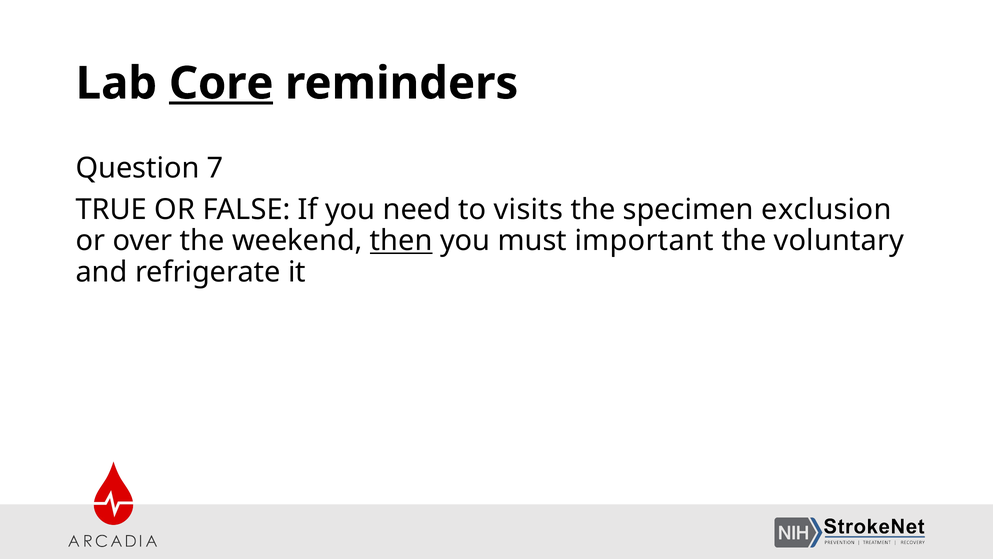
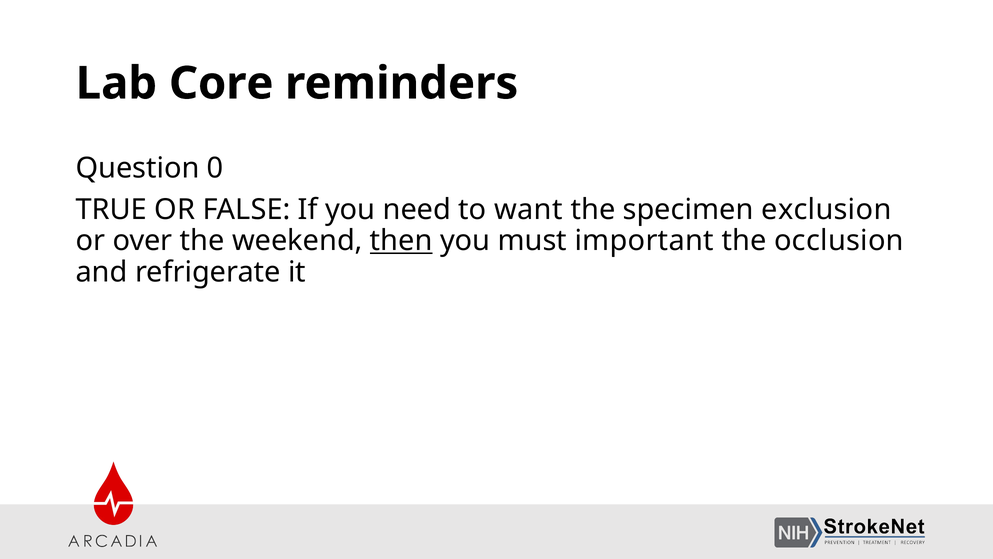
Core underline: present -> none
7: 7 -> 0
visits: visits -> want
voluntary: voluntary -> occlusion
